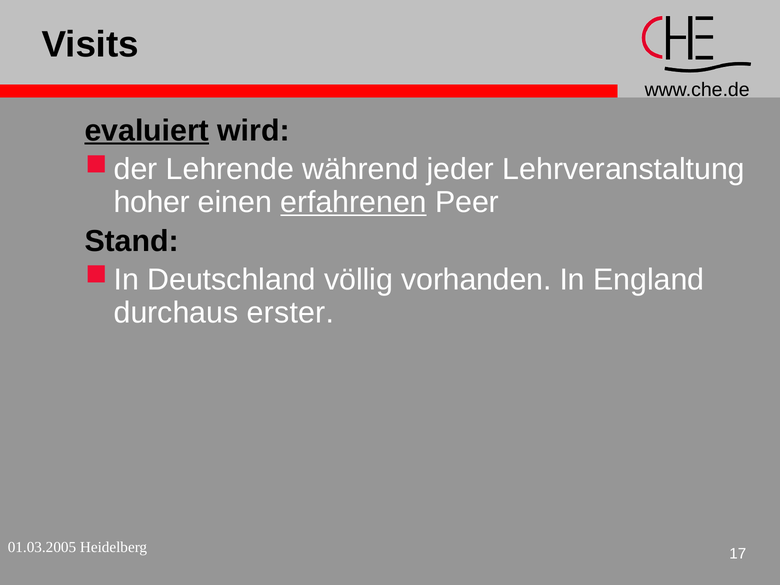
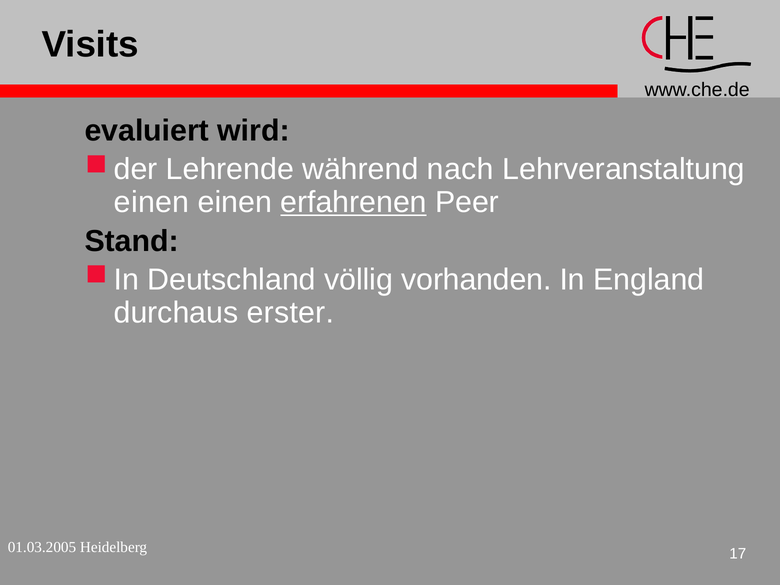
evaluiert underline: present -> none
jeder: jeder -> nach
hoher at (152, 202): hoher -> einen
